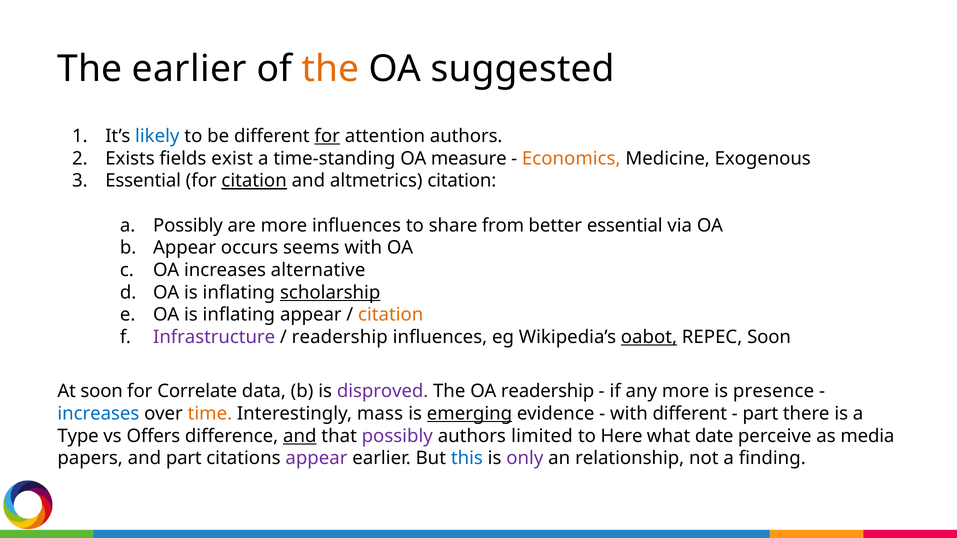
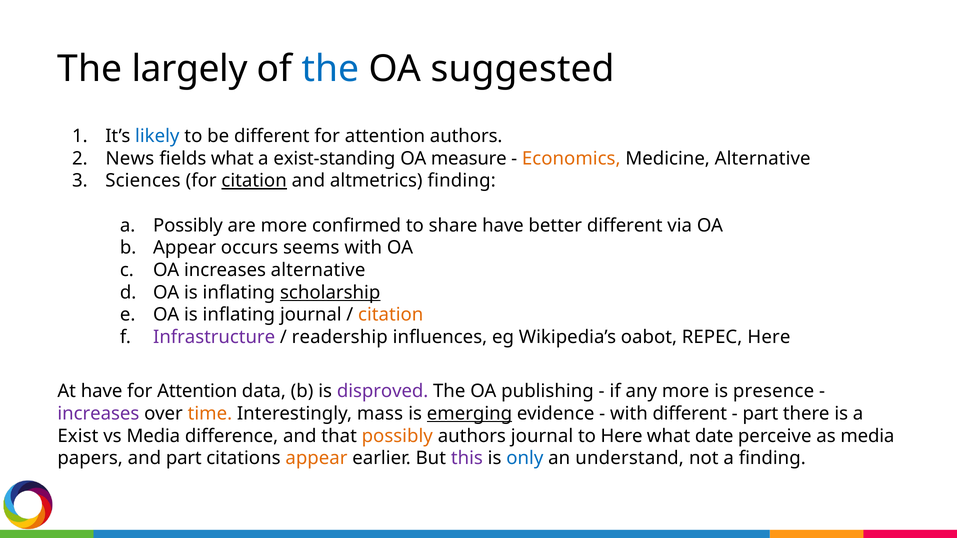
The earlier: earlier -> largely
the at (331, 69) colour: orange -> blue
for at (327, 136) underline: present -> none
Exists: Exists -> News
fields exist: exist -> what
time-standing: time-standing -> exist-standing
Medicine Exogenous: Exogenous -> Alternative
Essential at (143, 181): Essential -> Sciences
altmetrics citation: citation -> finding
more influences: influences -> confirmed
share from: from -> have
better essential: essential -> different
inflating appear: appear -> journal
oabot underline: present -> none
REPEC Soon: Soon -> Here
At soon: soon -> have
Correlate at (197, 392): Correlate -> Attention
OA readership: readership -> publishing
increases at (98, 414) colour: blue -> purple
Type: Type -> Exist
vs Offers: Offers -> Media
and at (300, 436) underline: present -> none
possibly at (397, 436) colour: purple -> orange
authors limited: limited -> journal
appear at (316, 459) colour: purple -> orange
this colour: blue -> purple
only colour: purple -> blue
relationship: relationship -> understand
